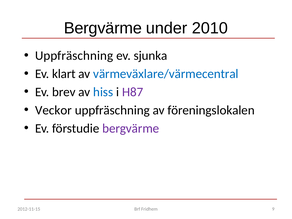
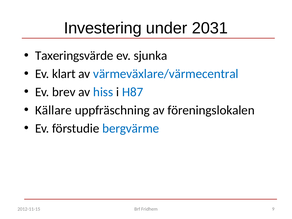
Bergvärme at (103, 28): Bergvärme -> Investering
2010: 2010 -> 2031
Uppfräschning at (74, 56): Uppfräschning -> Taxeringsvärde
H87 colour: purple -> blue
Veckor: Veckor -> Källare
bergvärme at (131, 128) colour: purple -> blue
